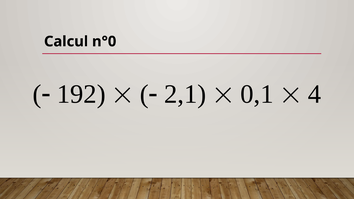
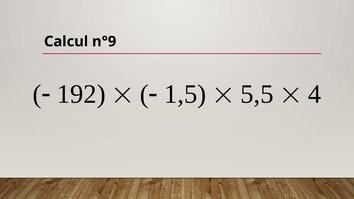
n°0: n°0 -> n°9
2,1: 2,1 -> 1,5
0,1: 0,1 -> 5,5
